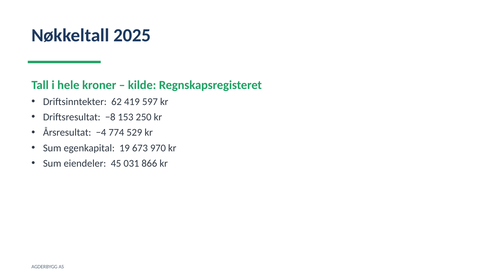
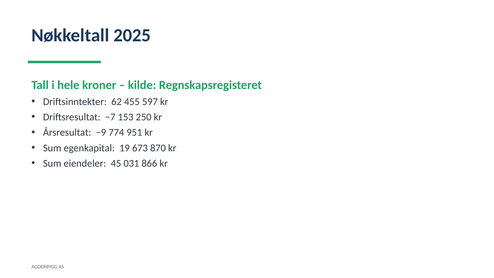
419: 419 -> 455
−8: −8 -> −7
−4: −4 -> −9
529: 529 -> 951
970: 970 -> 870
